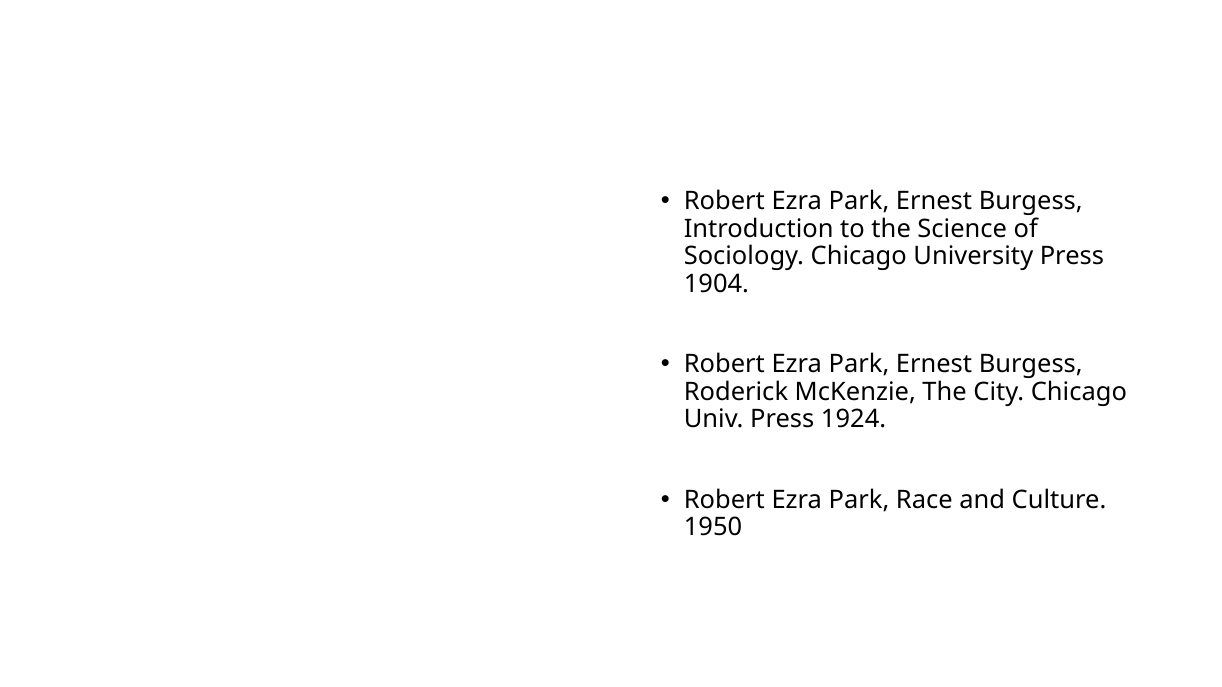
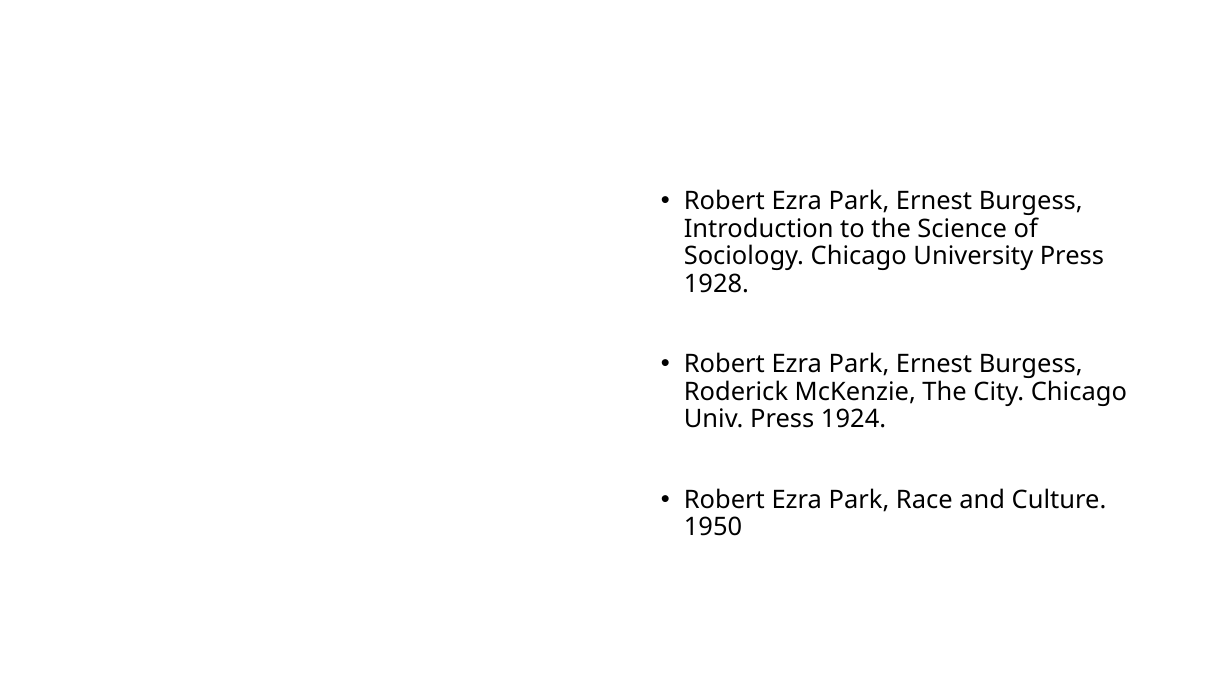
1904: 1904 -> 1928
